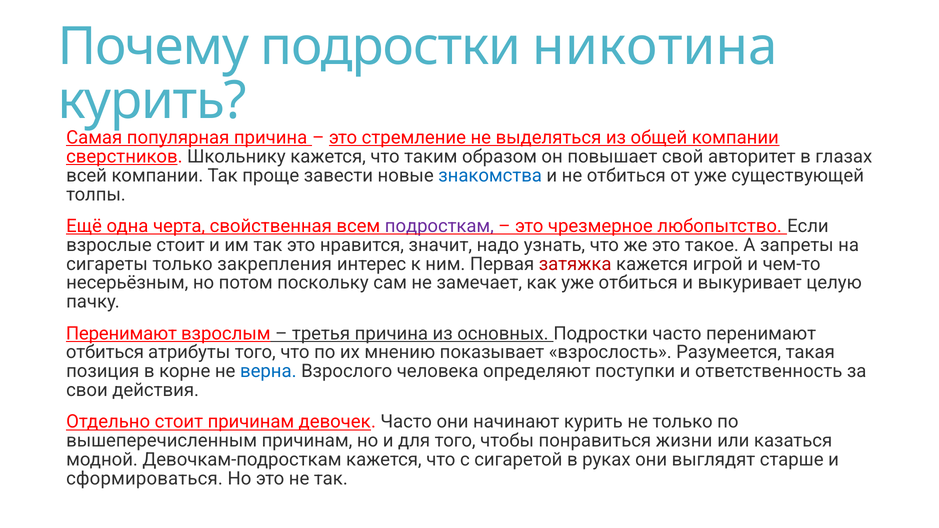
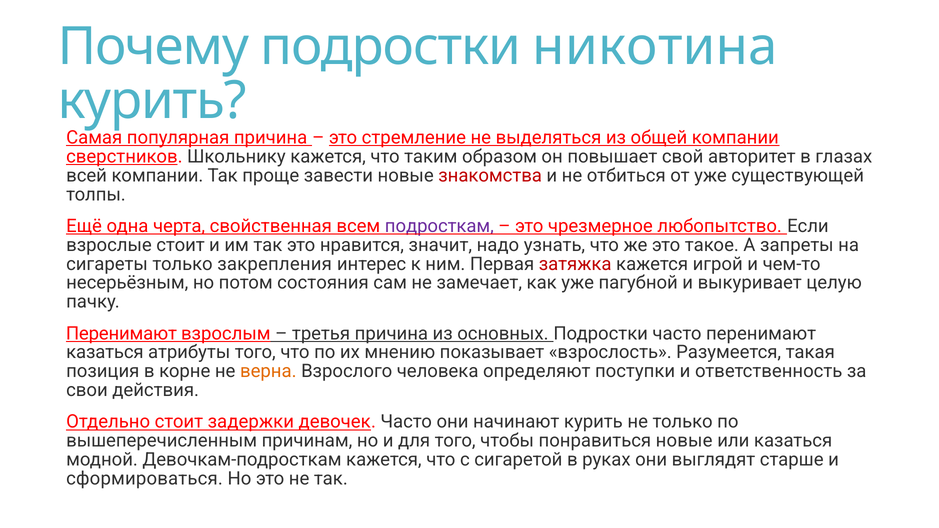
знакомства colour: blue -> red
поскольку: поскольку -> состояния
уже отбиться: отбиться -> пагубной
отбиться at (105, 352): отбиться -> казаться
верна colour: blue -> orange
стоит причинам: причинам -> задержки
понравиться жизни: жизни -> новые
